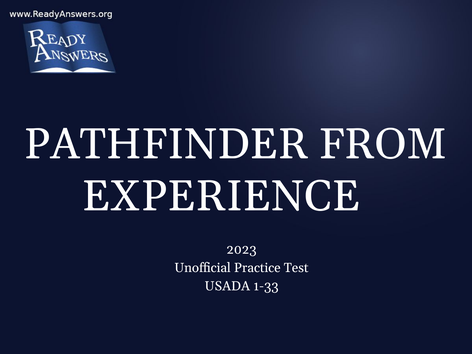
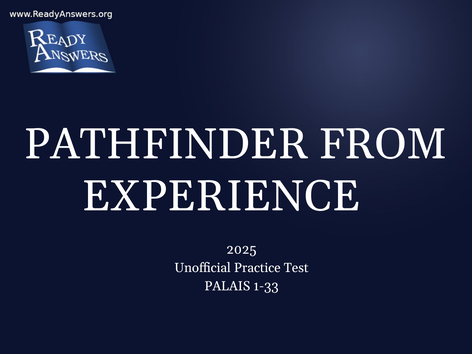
2023: 2023 -> 2025
USADA: USADA -> PALAIS
